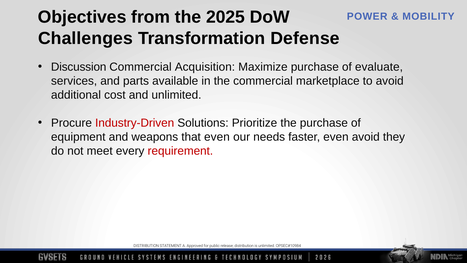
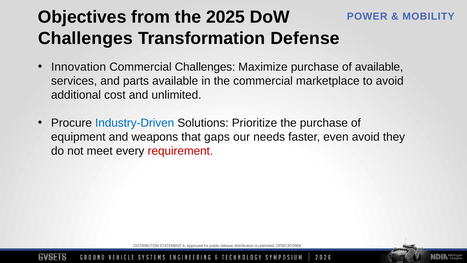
Discussion: Discussion -> Innovation
Commercial Acquisition: Acquisition -> Challenges
of evaluate: evaluate -> available
Industry-Driven colour: red -> blue
that even: even -> gaps
